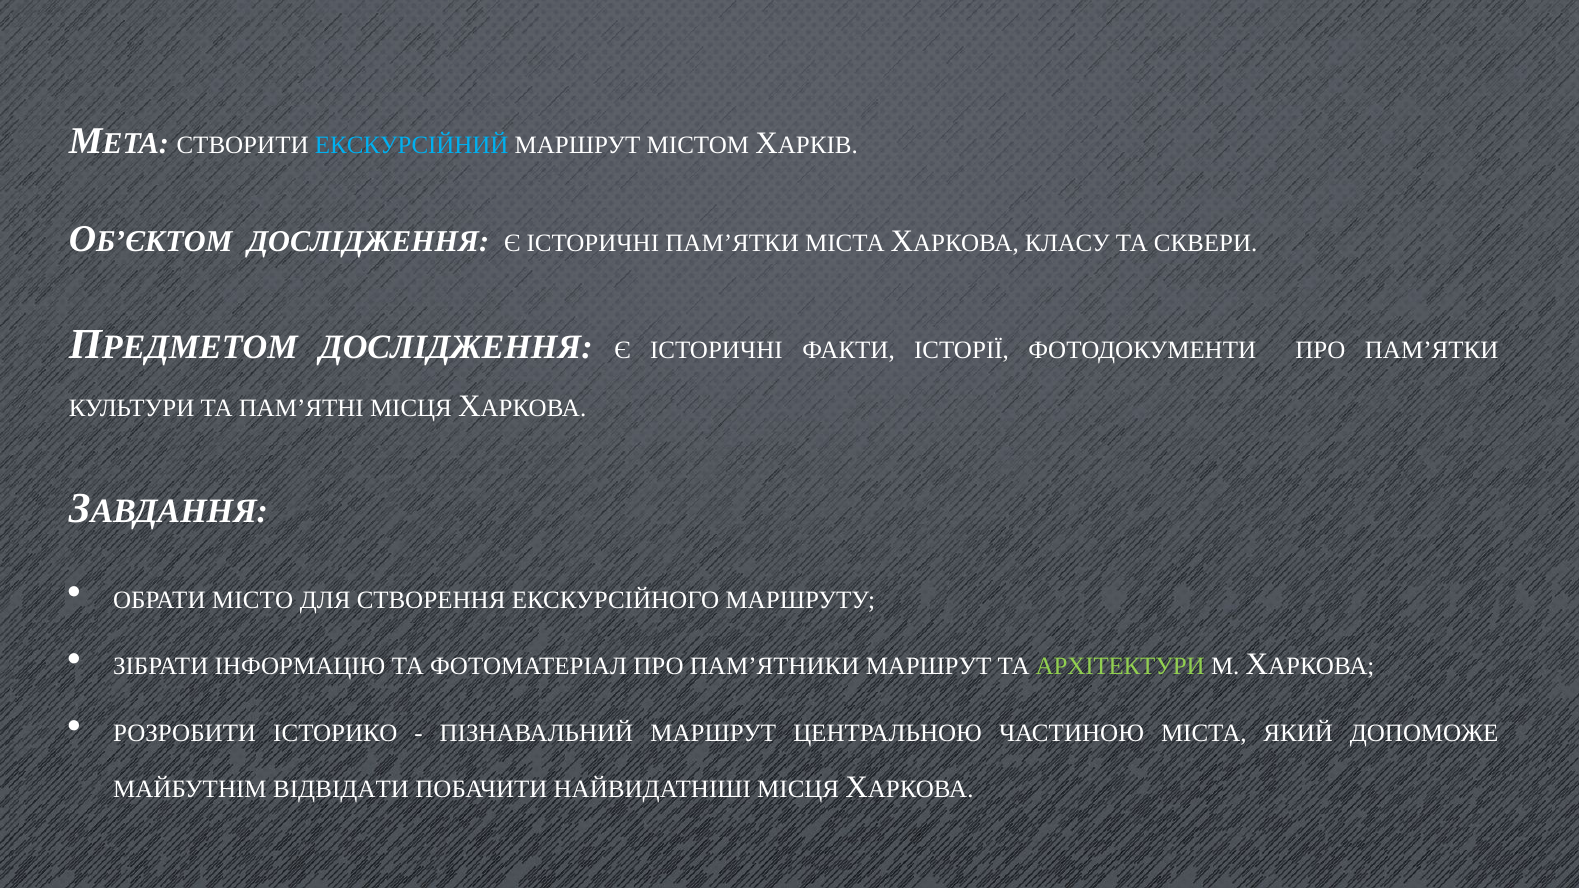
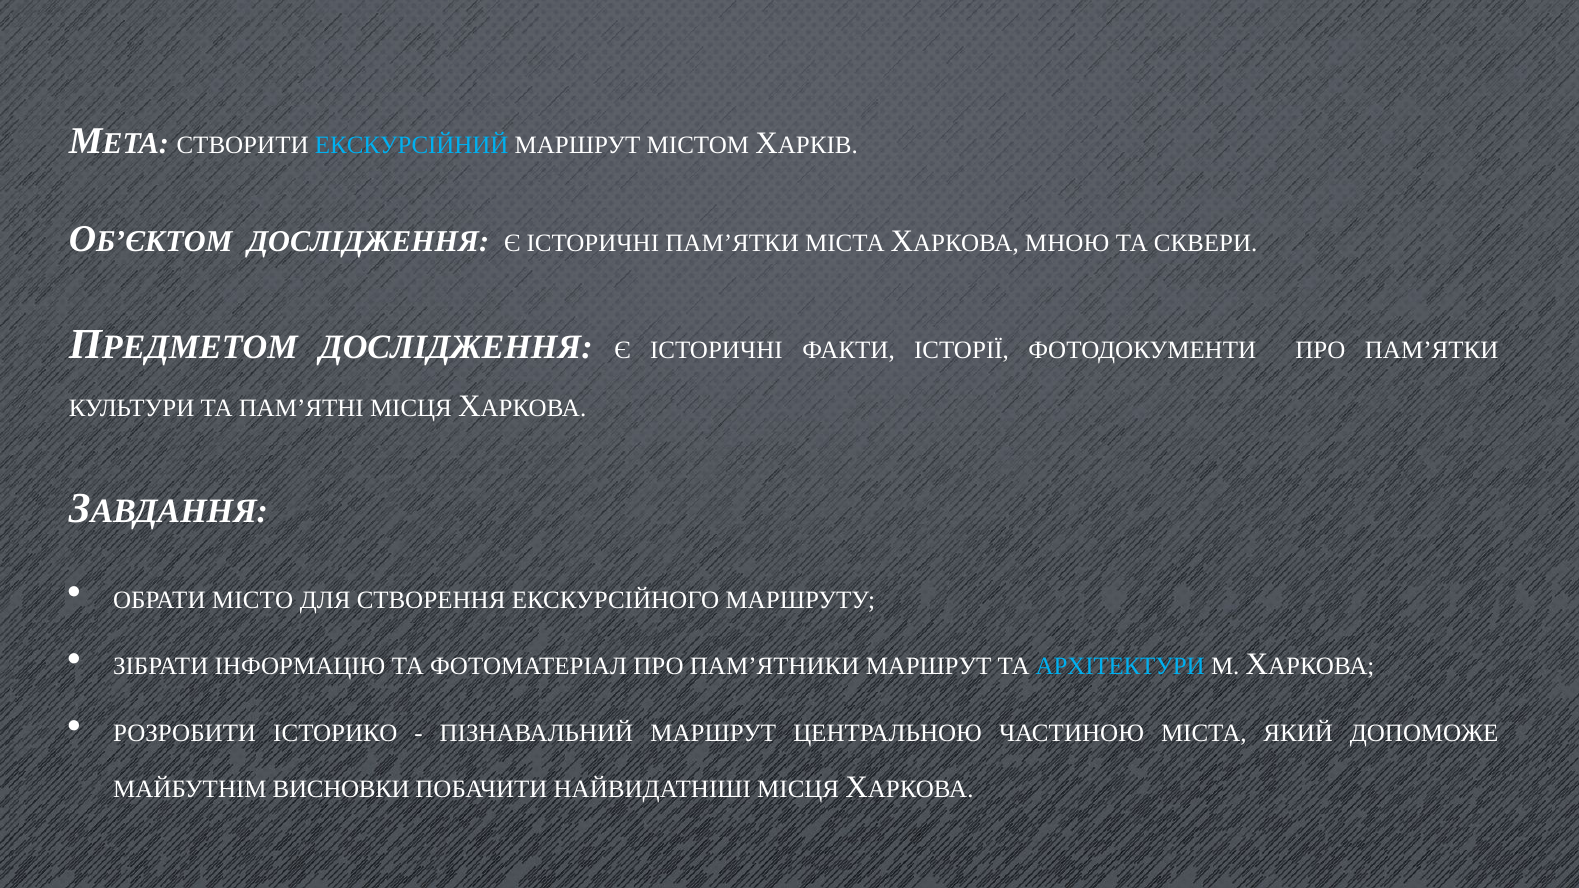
КЛАСУ: КЛАСУ -> МНОЮ
АРХІТЕКТУРИ colour: light green -> light blue
ВІДВІДАТИ: ВІДВІДАТИ -> ВИСНОВКИ
